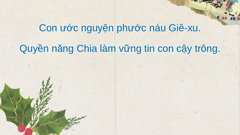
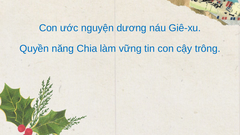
phước: phước -> dương
